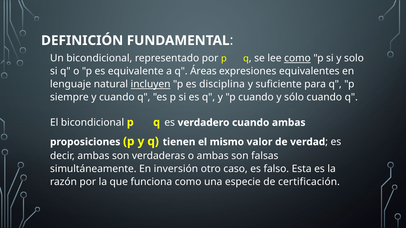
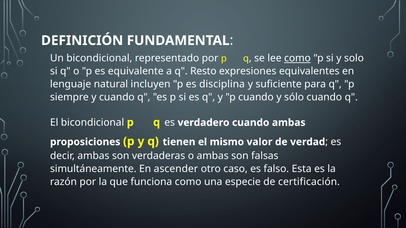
Áreas: Áreas -> Resto
incluyen underline: present -> none
inversión: inversión -> ascender
